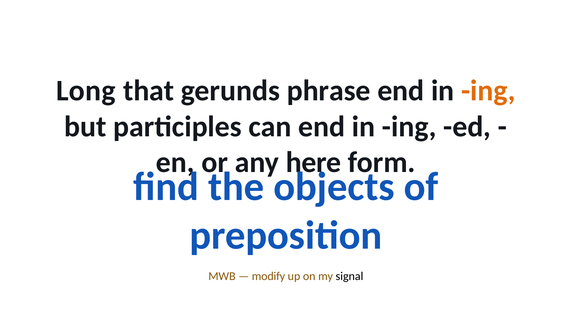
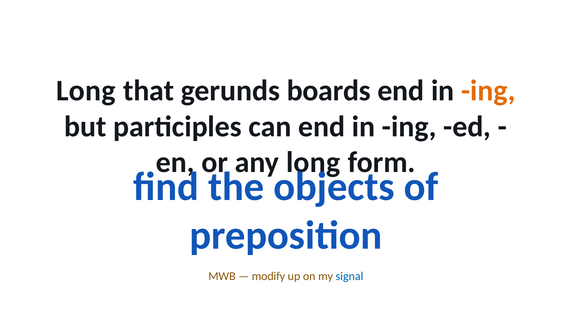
phrase: phrase -> boards
any here: here -> long
signal colour: black -> blue
